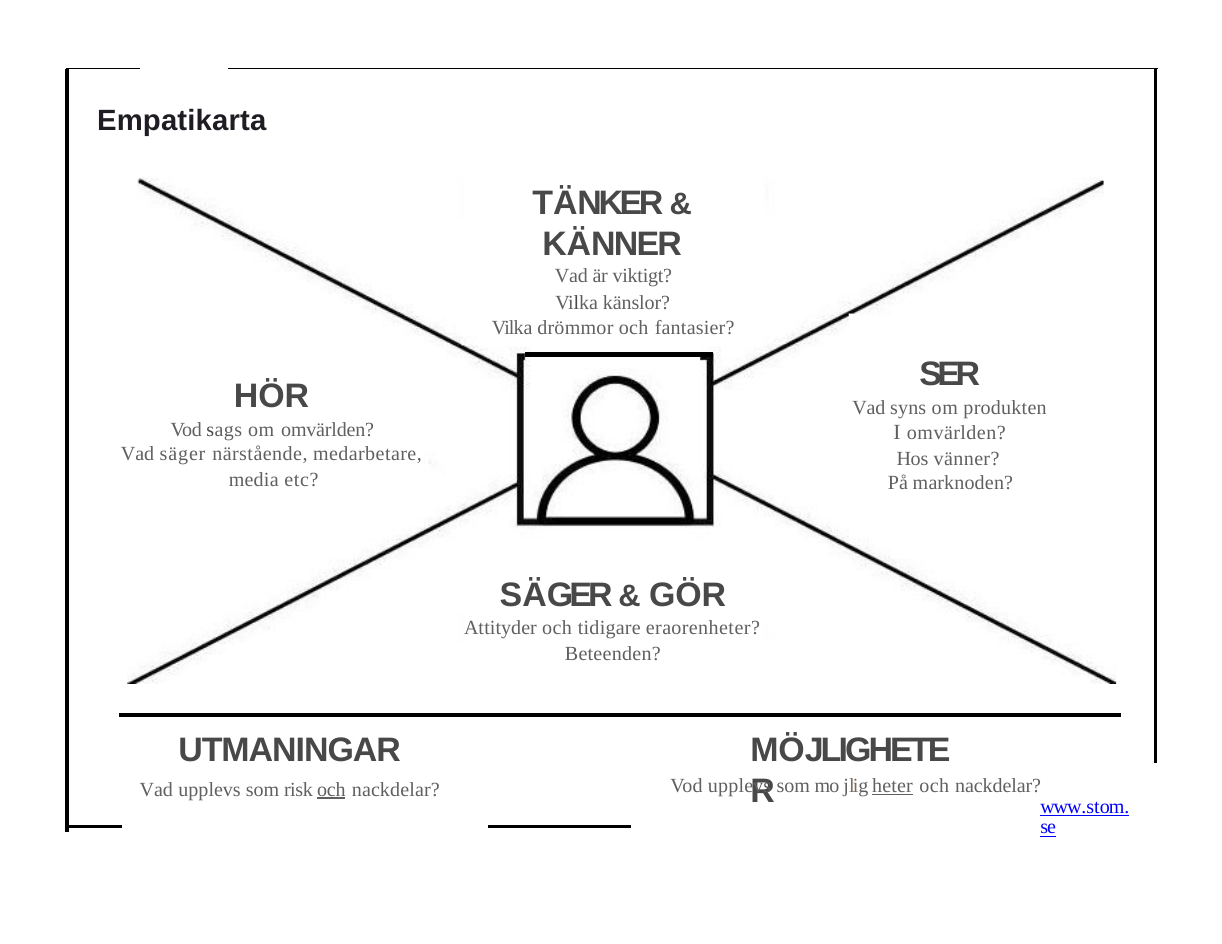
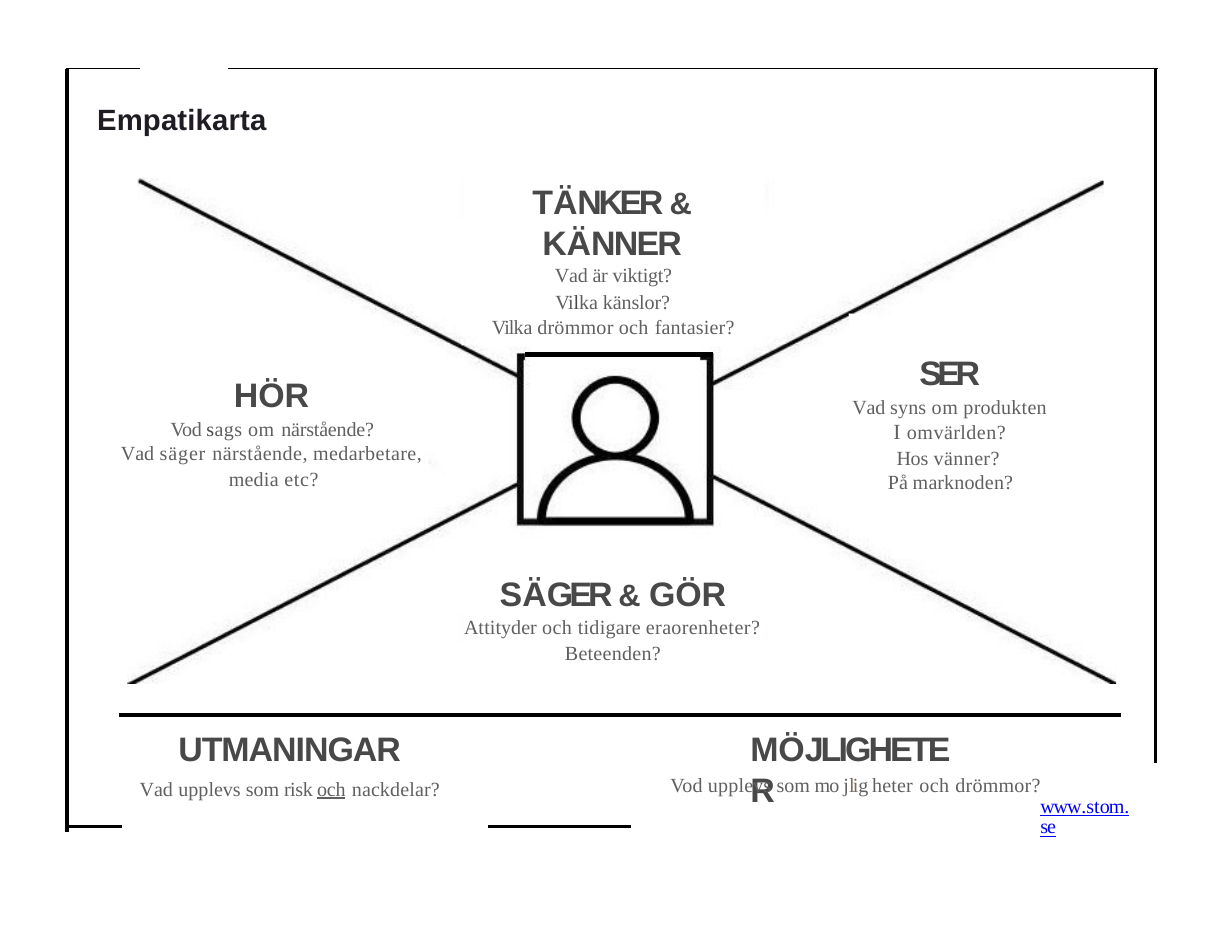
om omvärlden: omvärlden -> närstående
heter underline: present -> none
nackdelar at (998, 786): nackdelar -> drömmor
